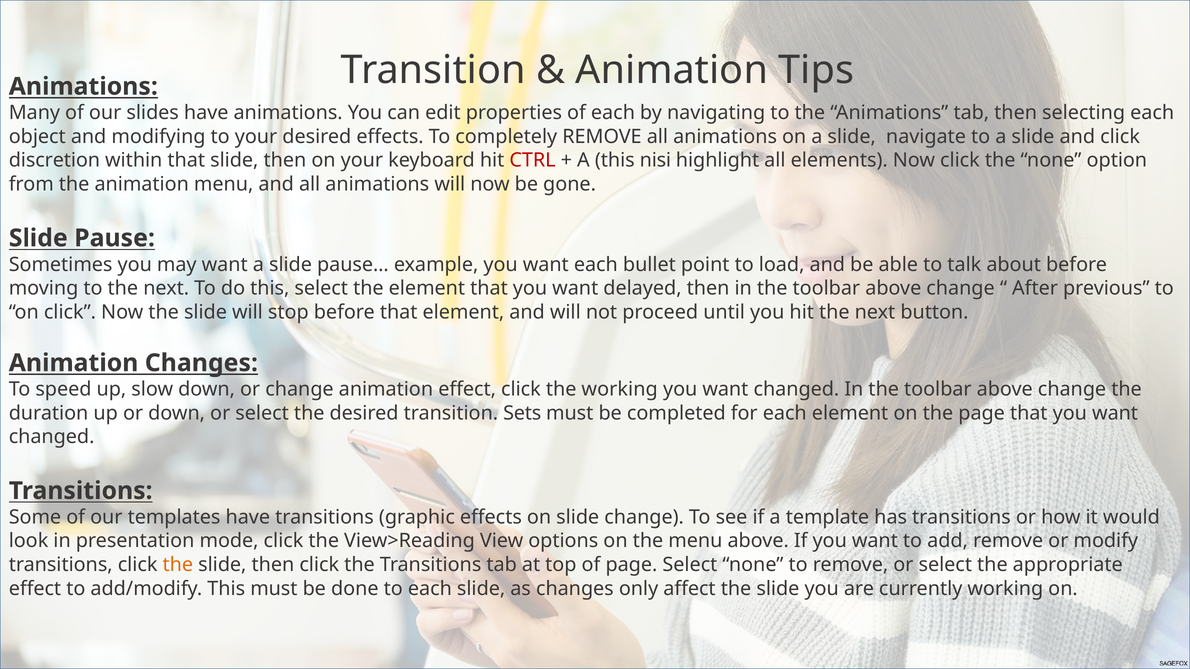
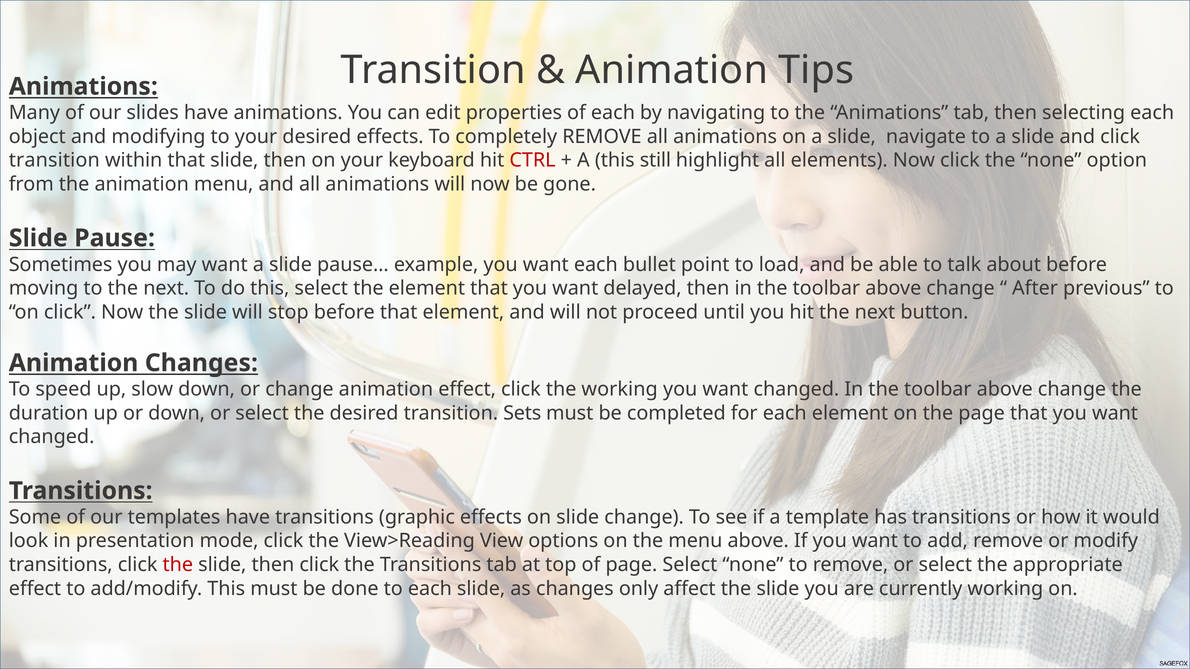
discretion at (54, 161): discretion -> transition
nisi: nisi -> still
the at (178, 565) colour: orange -> red
